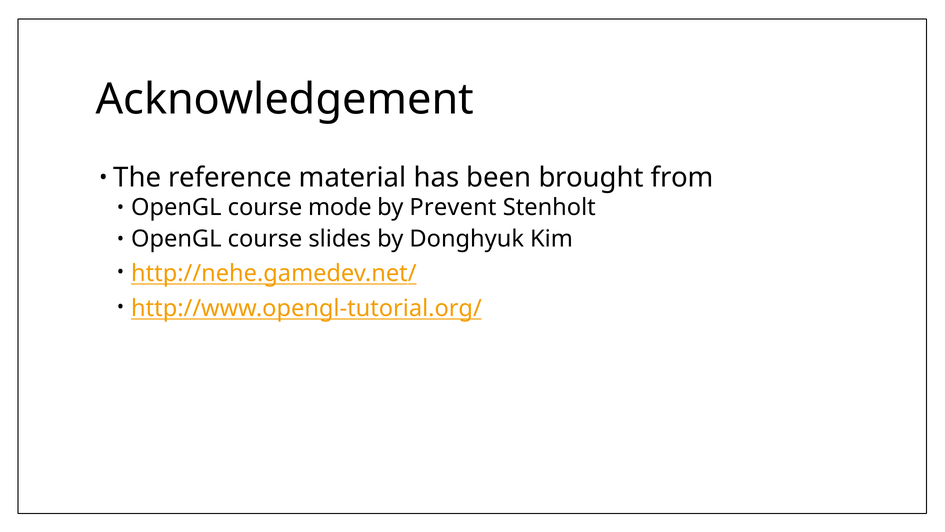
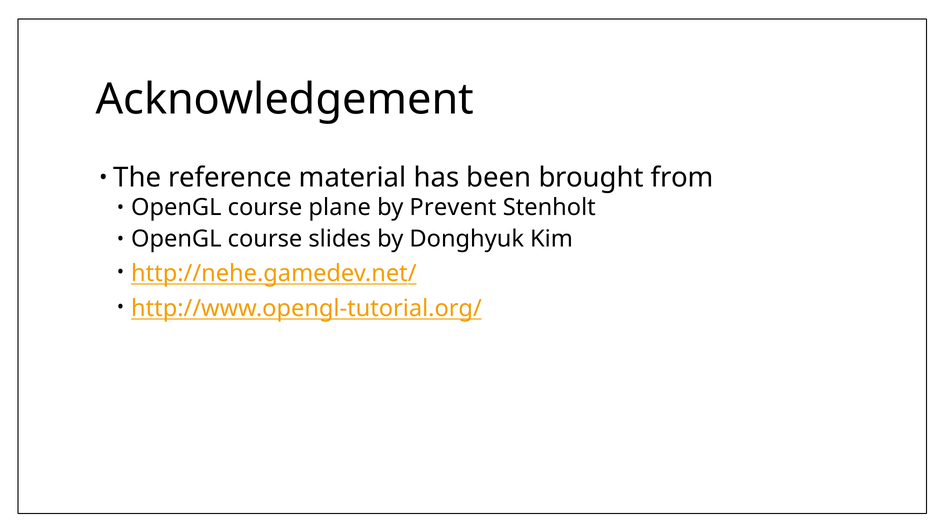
mode: mode -> plane
